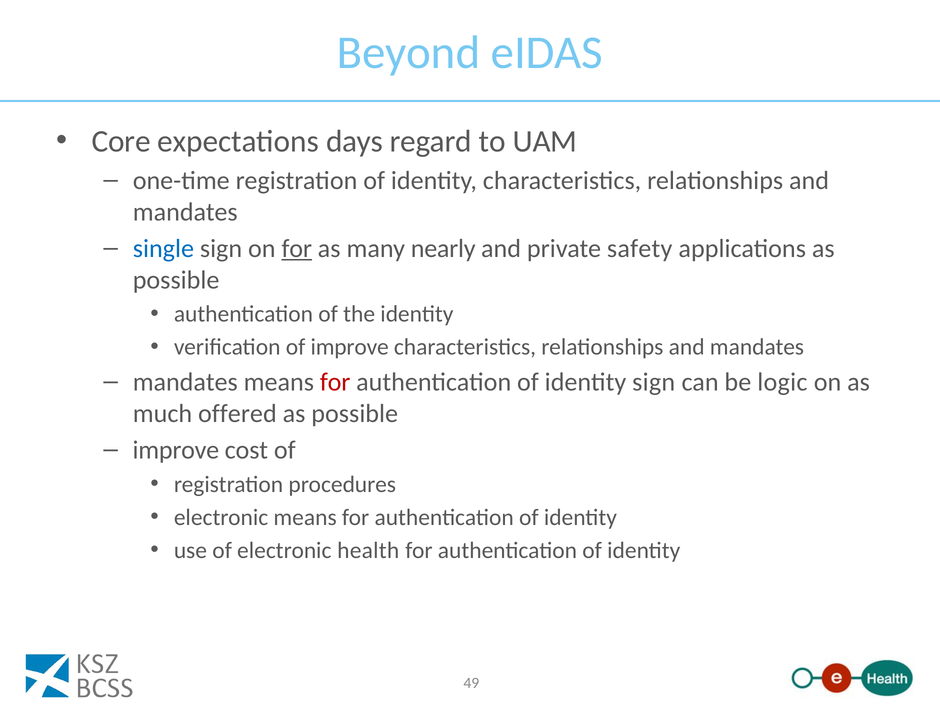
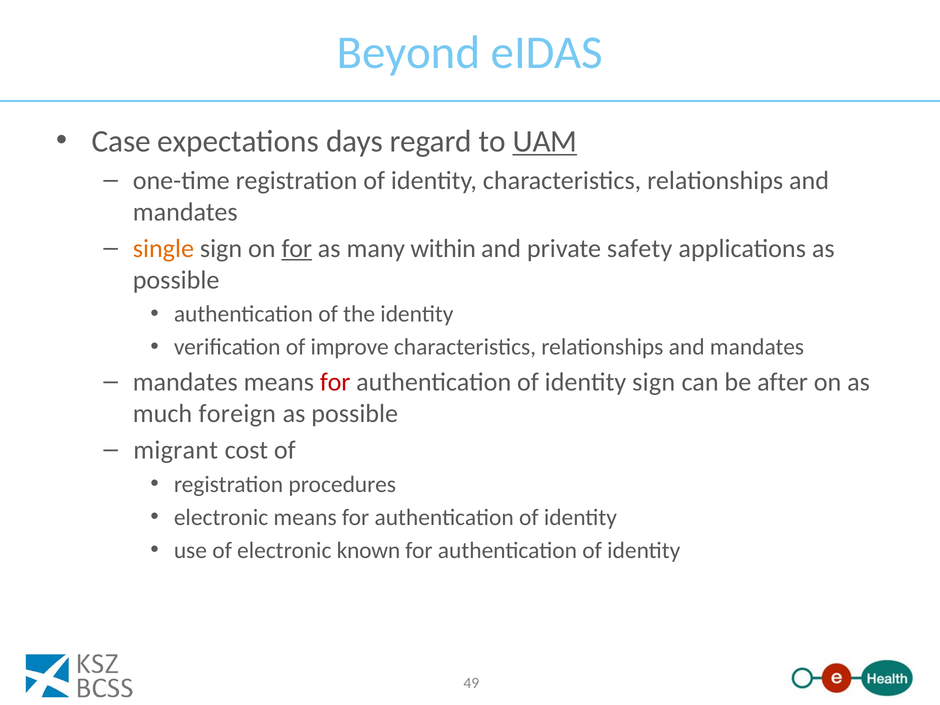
Core: Core -> Case
UAM underline: none -> present
single colour: blue -> orange
nearly: nearly -> within
logic: logic -> after
offered: offered -> foreign
improve at (176, 450): improve -> migrant
health: health -> known
